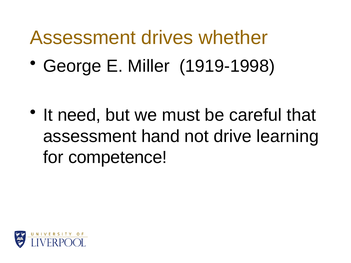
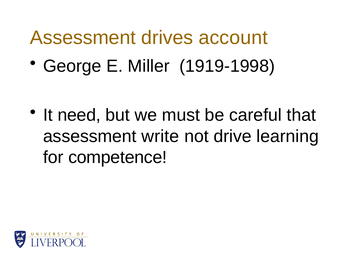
whether: whether -> account
hand: hand -> write
